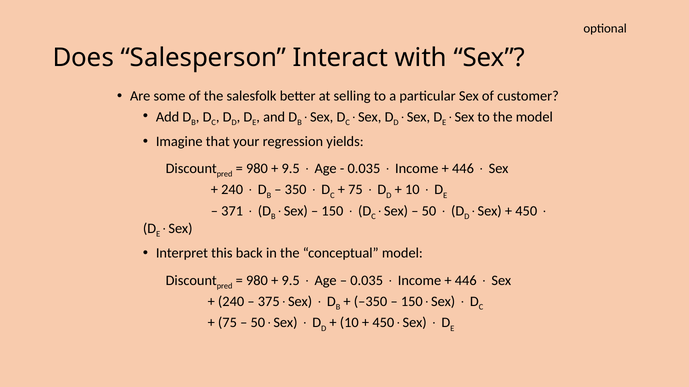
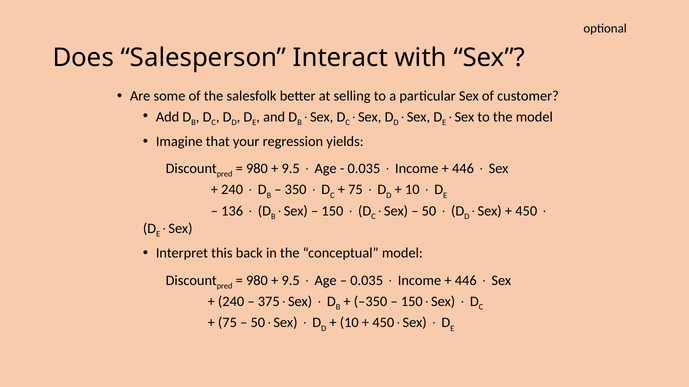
371: 371 -> 136
